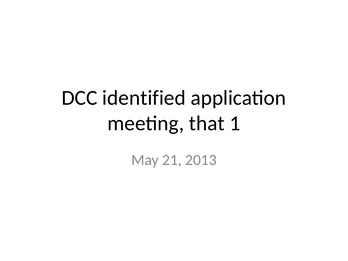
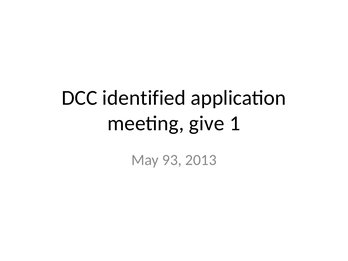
that: that -> give
21: 21 -> 93
